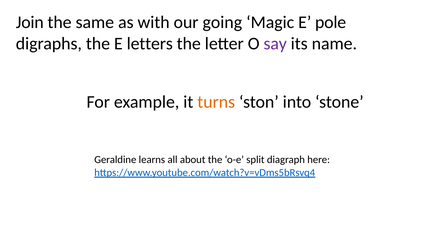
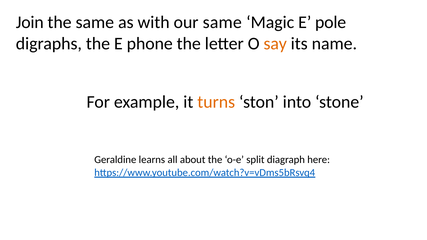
our going: going -> same
letters: letters -> phone
say colour: purple -> orange
